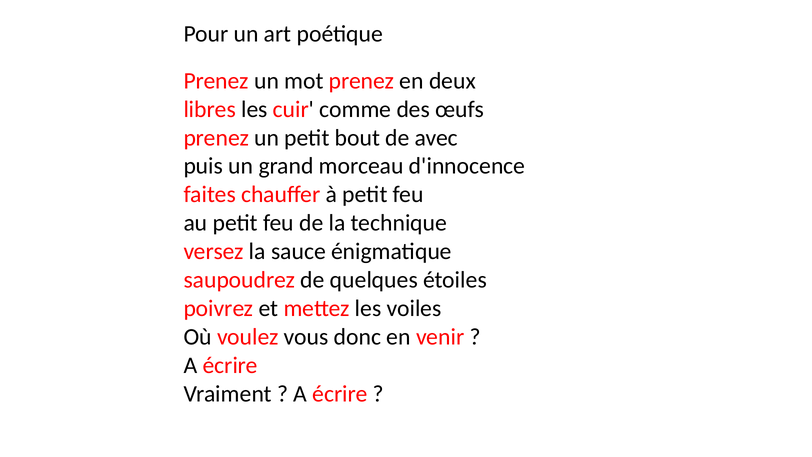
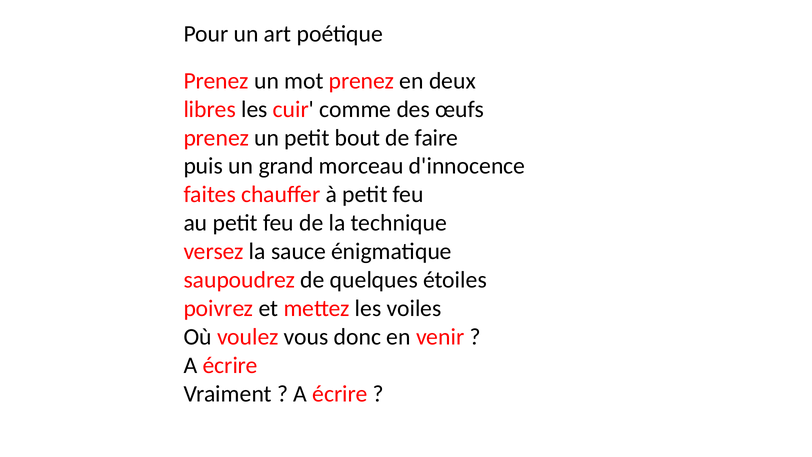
avec: avec -> faire
